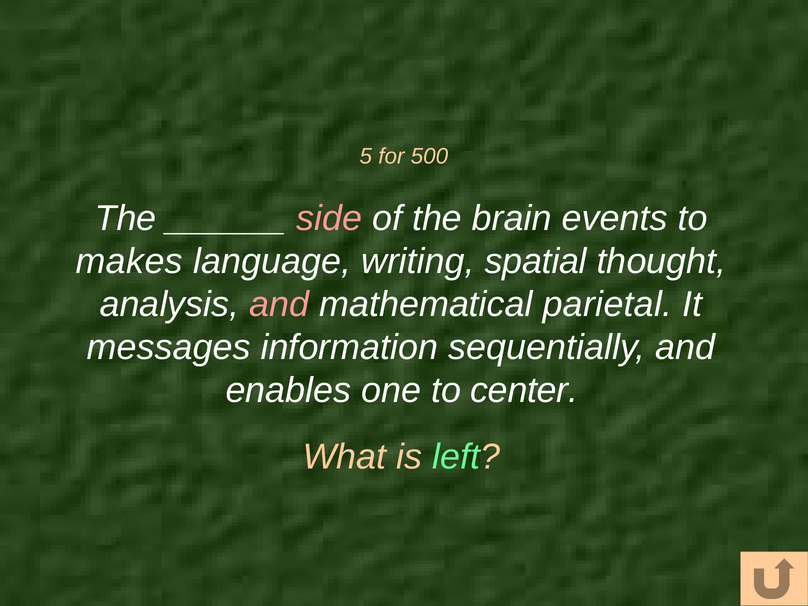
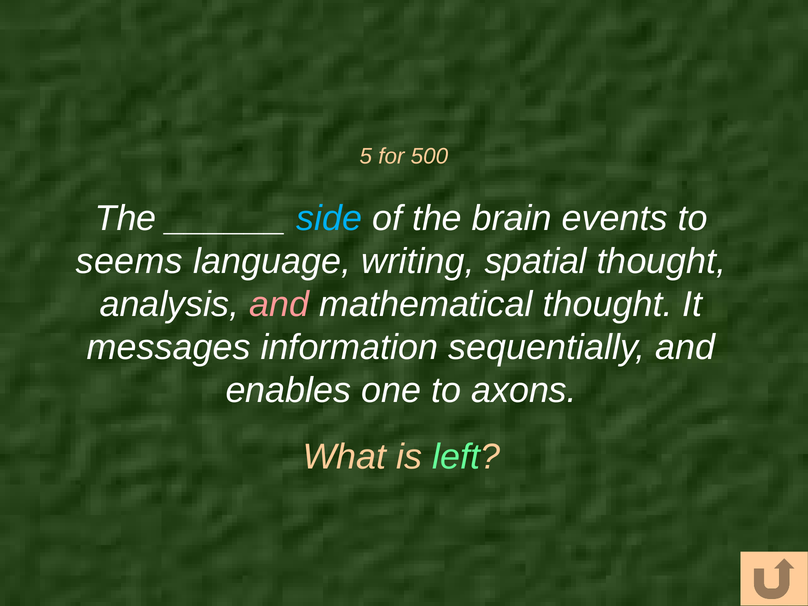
side colour: pink -> light blue
makes: makes -> seems
mathematical parietal: parietal -> thought
center: center -> axons
